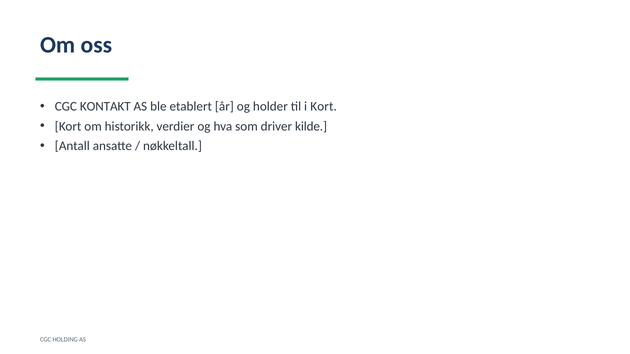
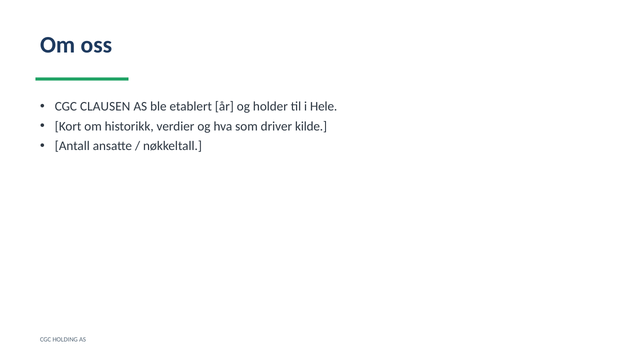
KONTAKT: KONTAKT -> CLAUSEN
i Kort: Kort -> Hele
